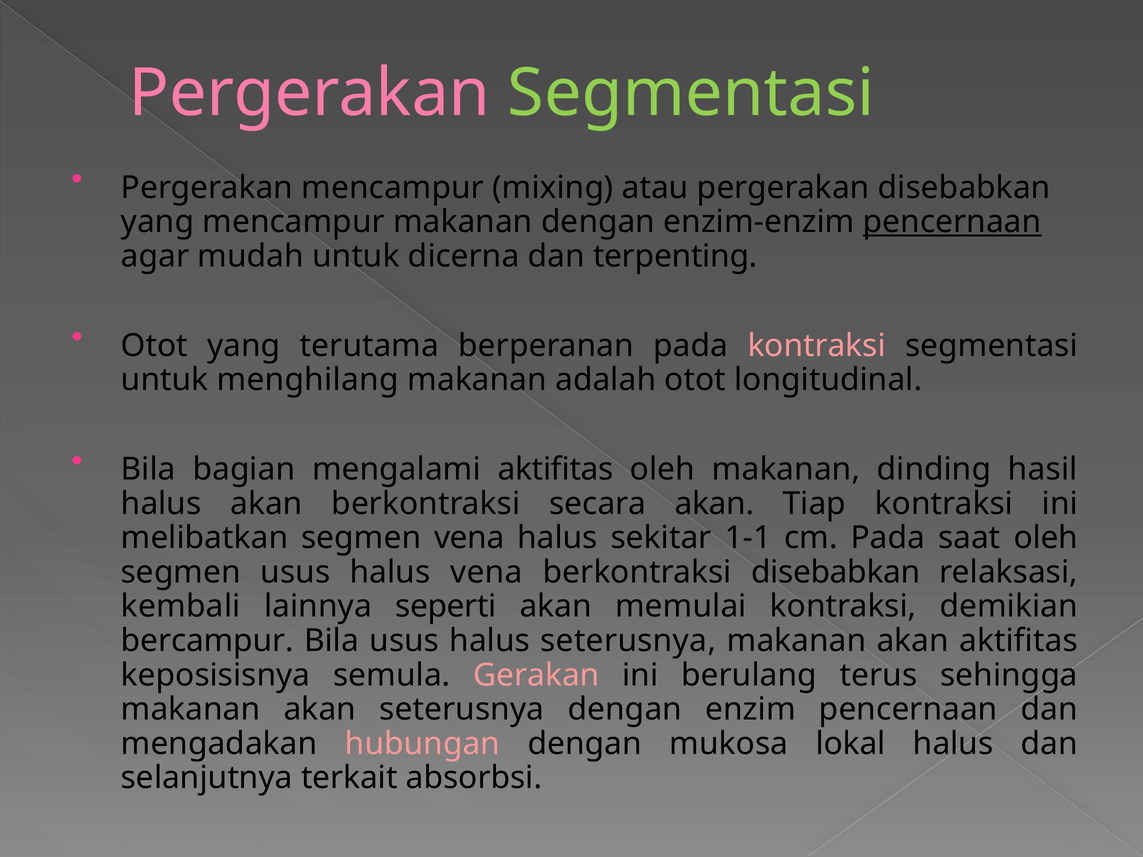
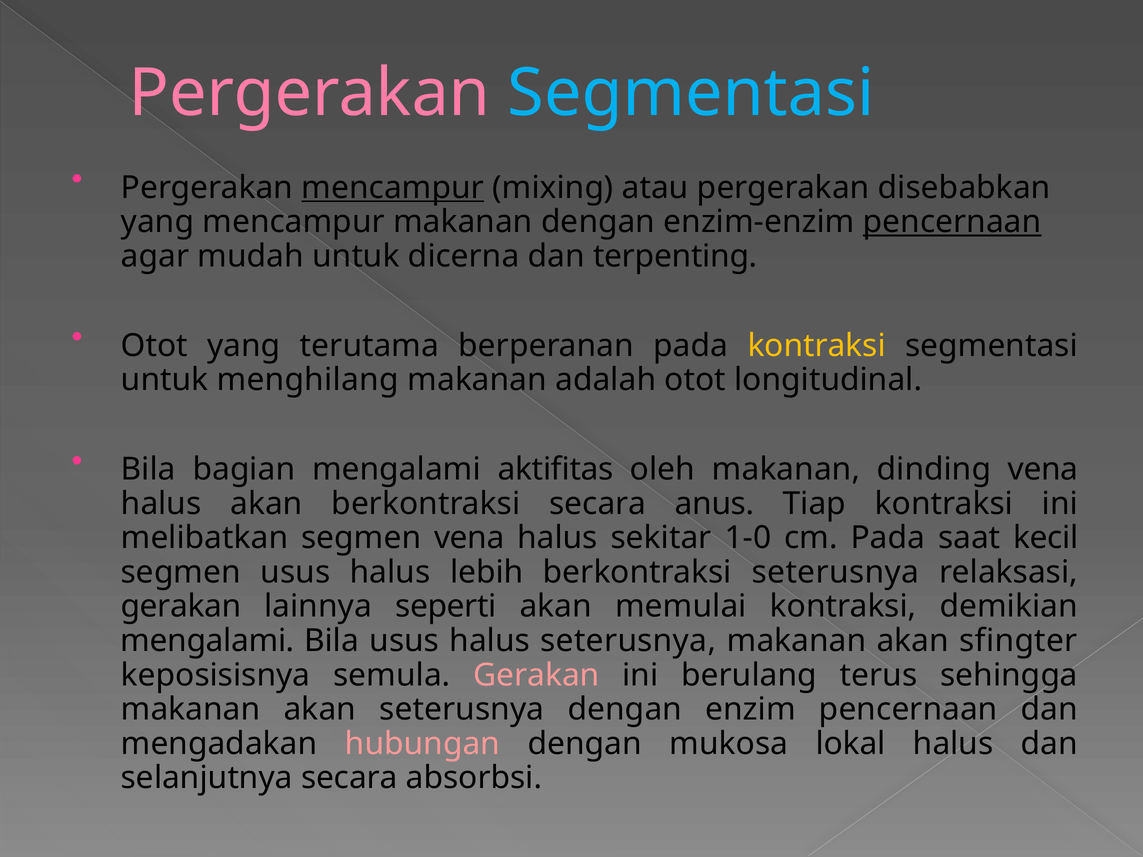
Segmentasi at (691, 93) colour: light green -> light blue
mencampur at (393, 188) underline: none -> present
kontraksi at (817, 346) colour: pink -> yellow
dinding hasil: hasil -> vena
secara akan: akan -> anus
1-1: 1-1 -> 1-0
saat oleh: oleh -> kecil
halus vena: vena -> lebih
berkontraksi disebabkan: disebabkan -> seterusnya
kembali at (181, 607): kembali -> gerakan
bercampur at (207, 641): bercampur -> mengalami
akan aktifitas: aktifitas -> sfingter
selanjutnya terkait: terkait -> secara
